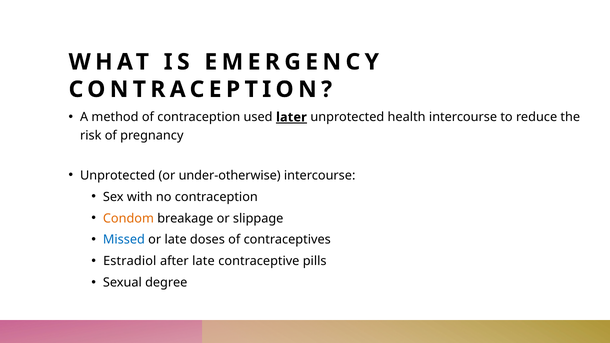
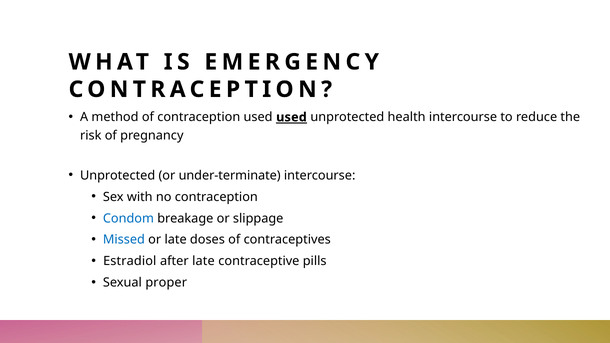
used later: later -> used
under-otherwise: under-otherwise -> under-terminate
Condom colour: orange -> blue
degree: degree -> proper
